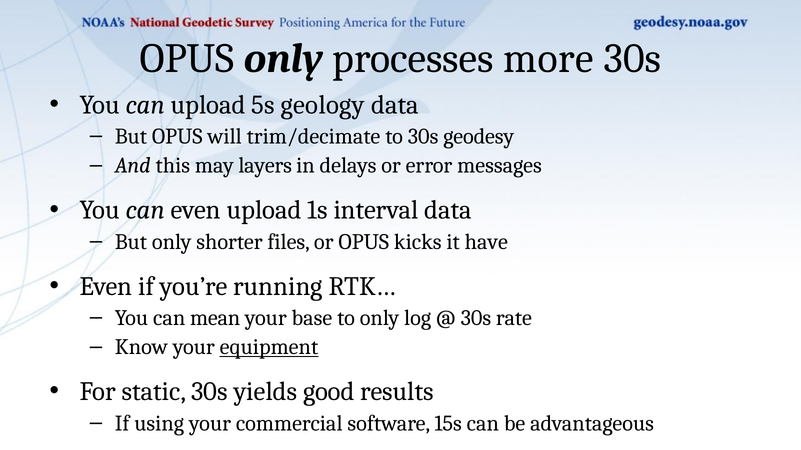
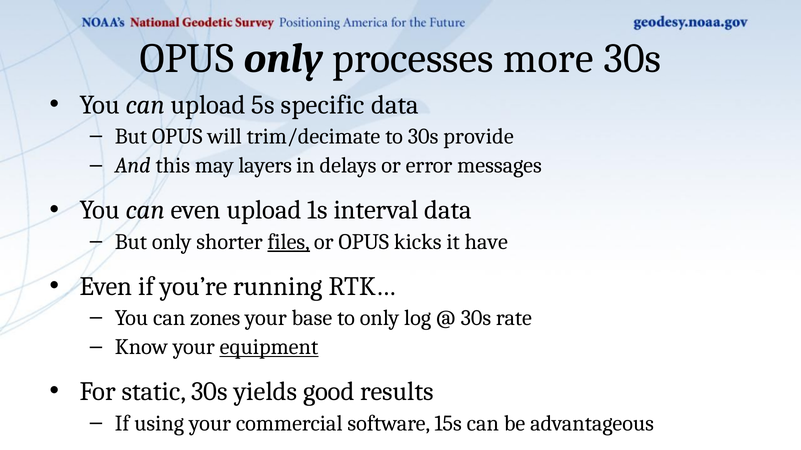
geology: geology -> specific
geodesy: geodesy -> provide
files underline: none -> present
mean: mean -> zones
